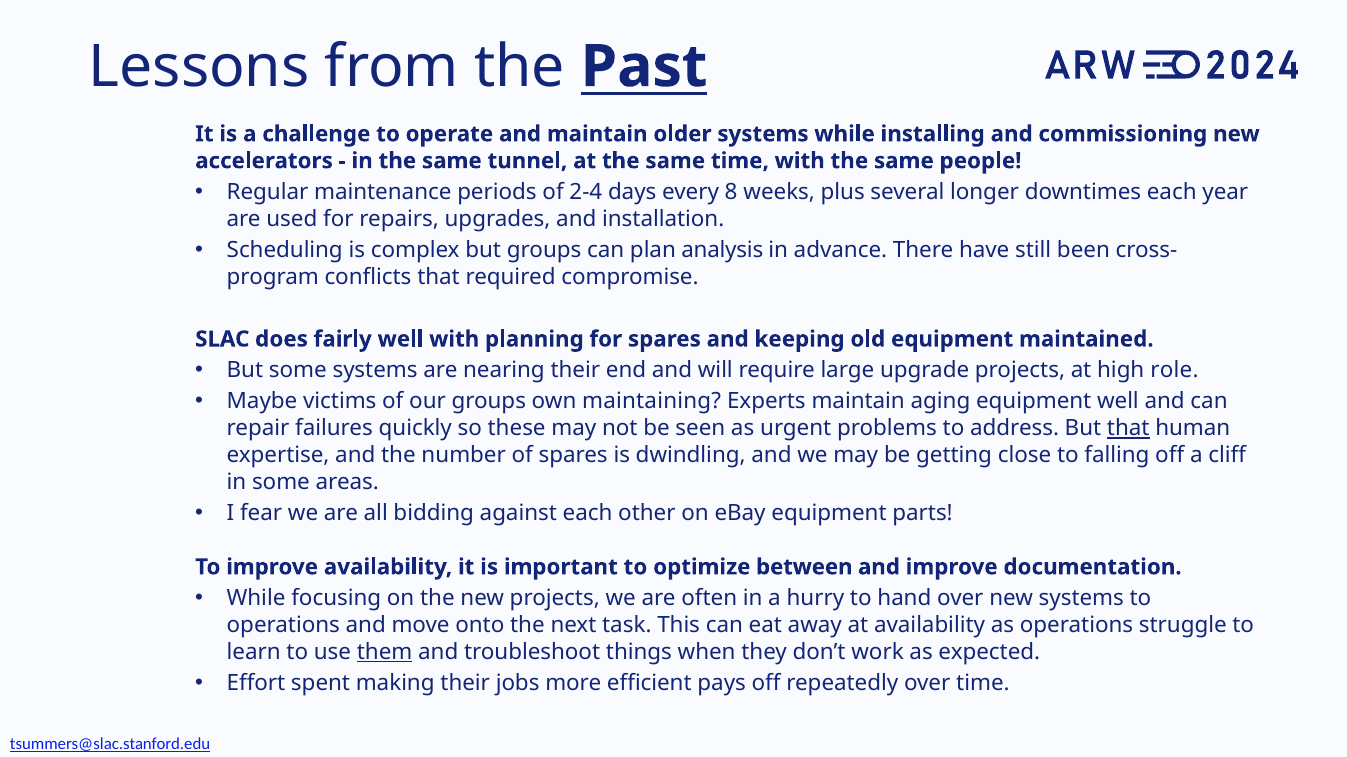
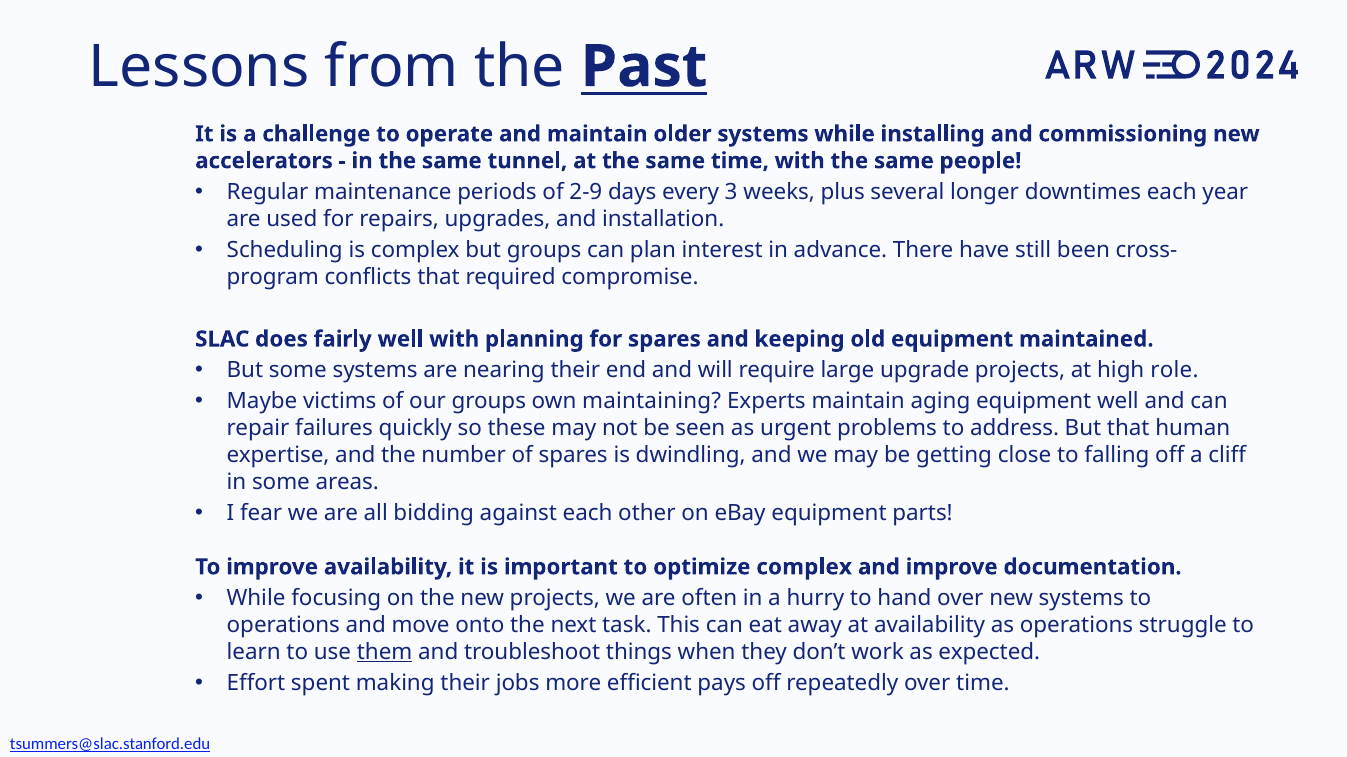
2-4: 2-4 -> 2-9
8: 8 -> 3
analysis: analysis -> interest
that at (1128, 429) underline: present -> none
optimize between: between -> complex
